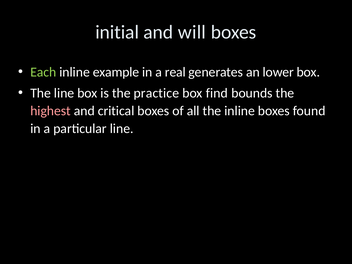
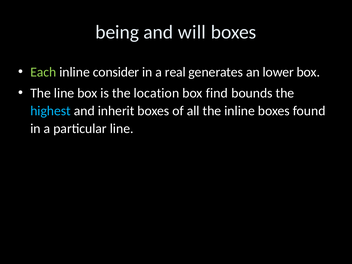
initial: initial -> being
example: example -> consider
practice: practice -> location
highest colour: pink -> light blue
critical: critical -> inherit
